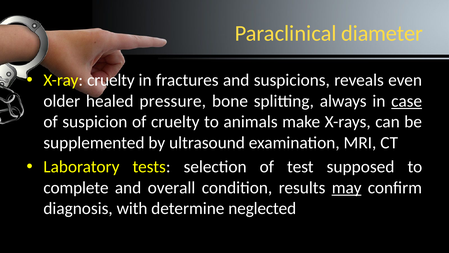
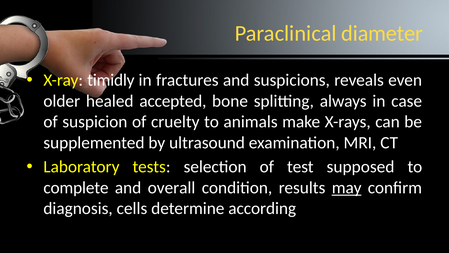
X-ray cruelty: cruelty -> timidly
pressure: pressure -> accepted
case underline: present -> none
with: with -> cells
neglected: neglected -> according
